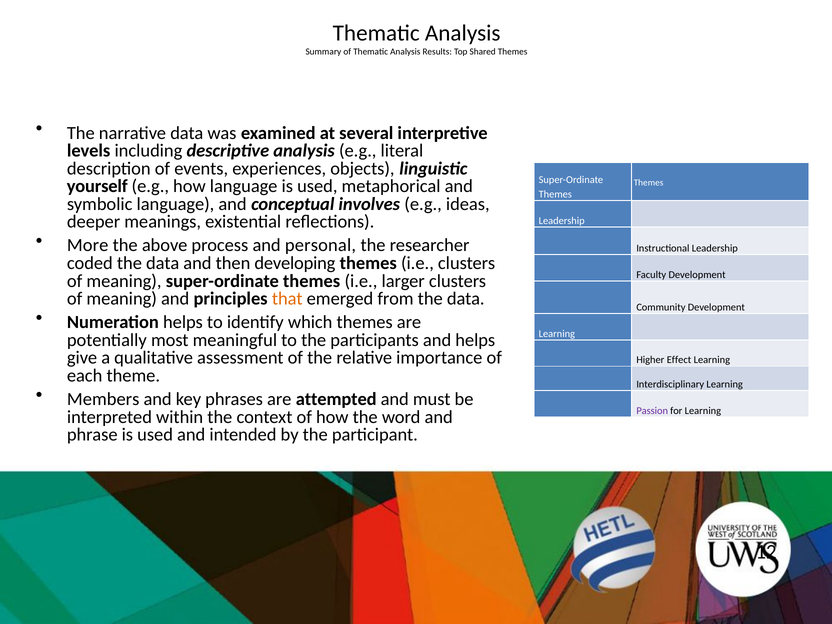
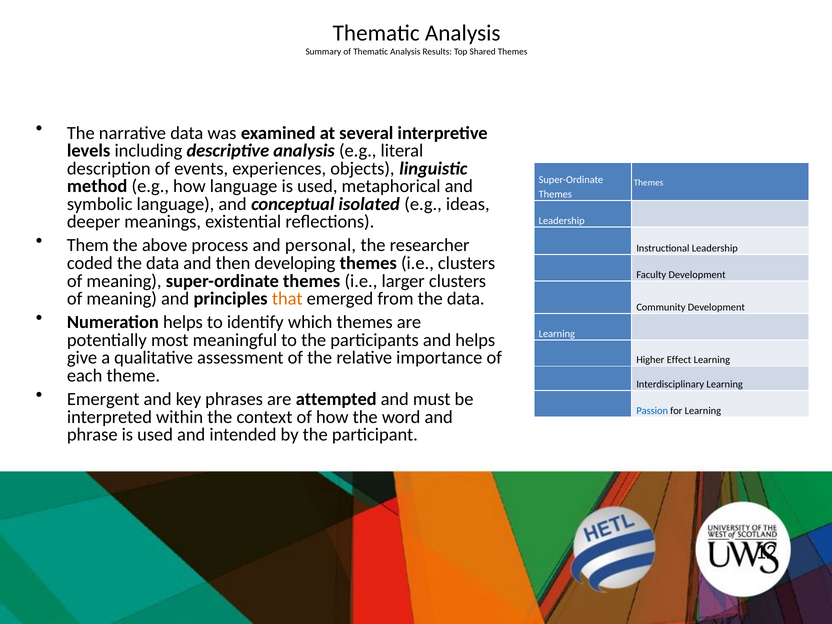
yourself: yourself -> method
involves: involves -> isolated
More: More -> Them
Members: Members -> Emergent
Passion colour: purple -> blue
